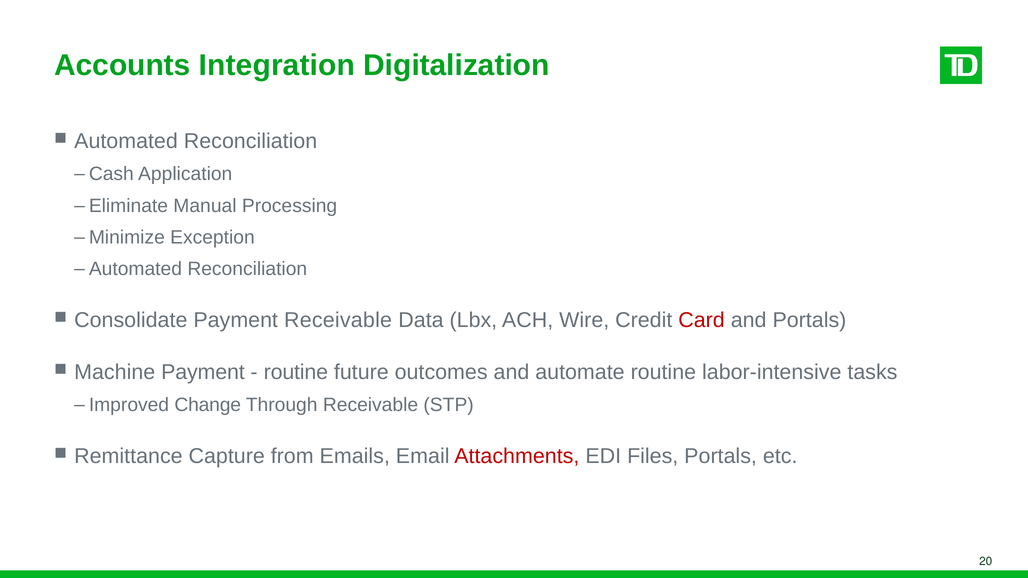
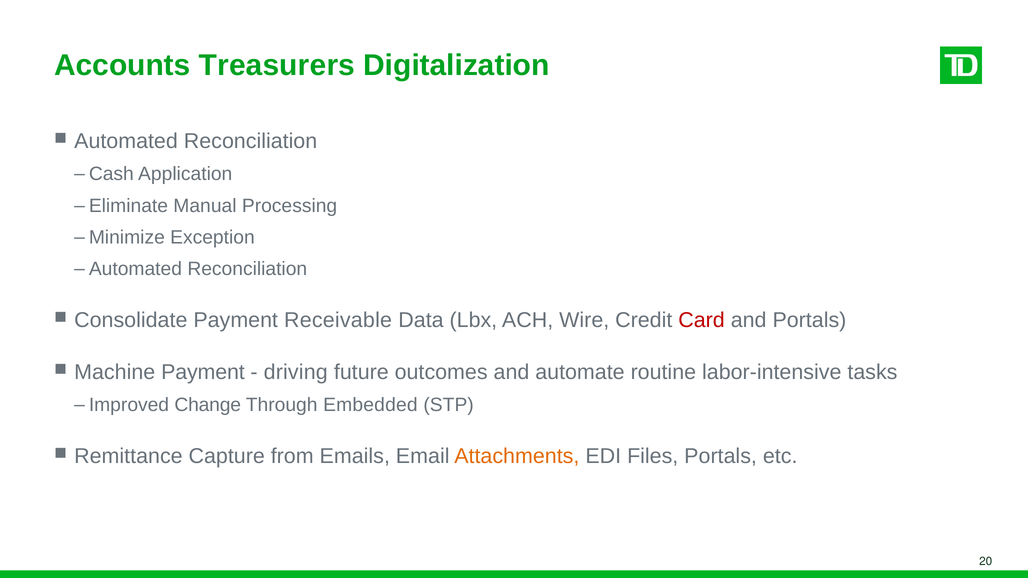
Integration: Integration -> Treasurers
routine at (296, 372): routine -> driving
Through Receivable: Receivable -> Embedded
Attachments colour: red -> orange
